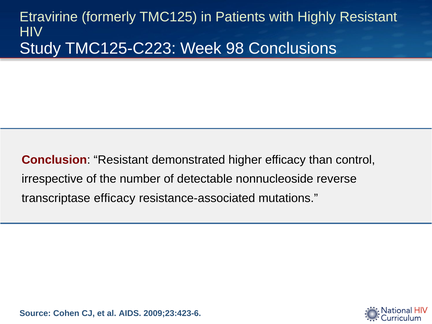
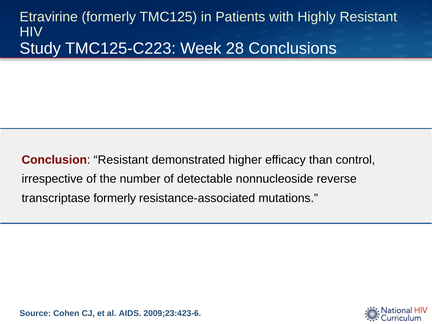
98: 98 -> 28
transcriptase efficacy: efficacy -> formerly
